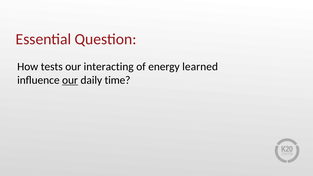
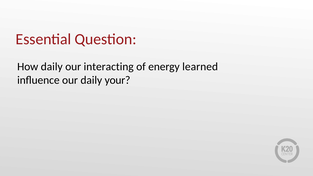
How tests: tests -> daily
our at (70, 80) underline: present -> none
time: time -> your
